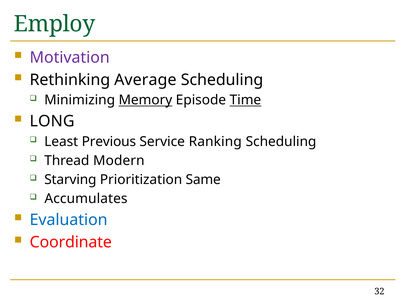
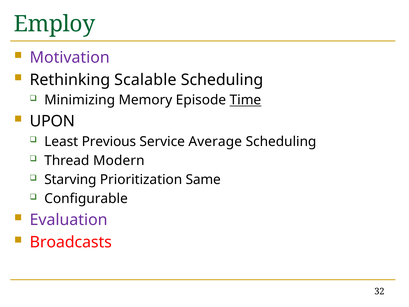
Average: Average -> Scalable
Memory underline: present -> none
LONG: LONG -> UPON
Ranking: Ranking -> Average
Accumulates: Accumulates -> Configurable
Evaluation colour: blue -> purple
Coordinate: Coordinate -> Broadcasts
